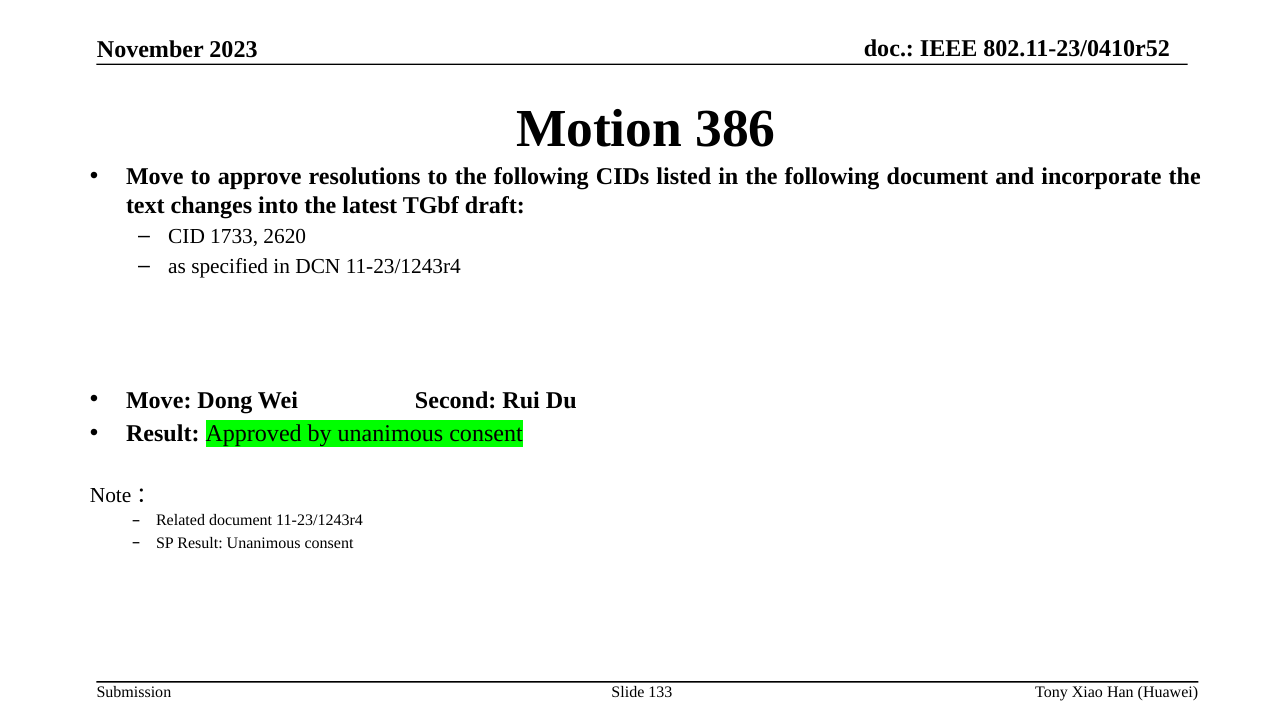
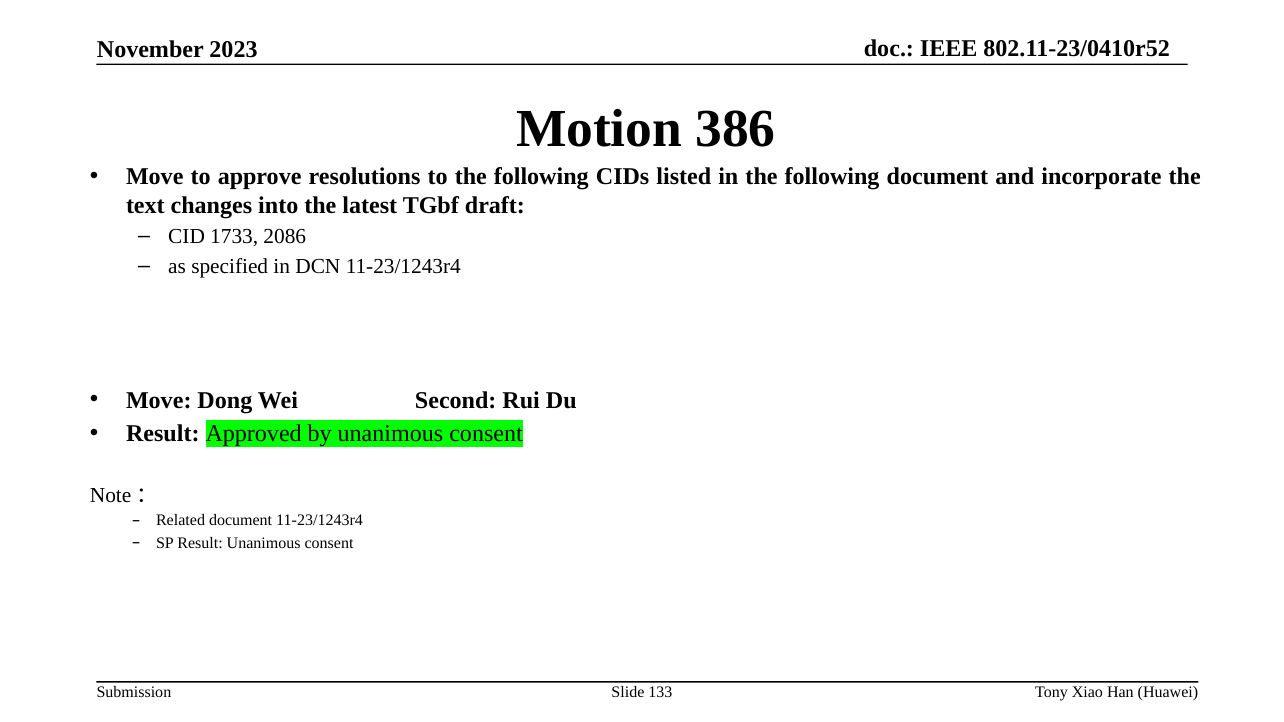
2620: 2620 -> 2086
